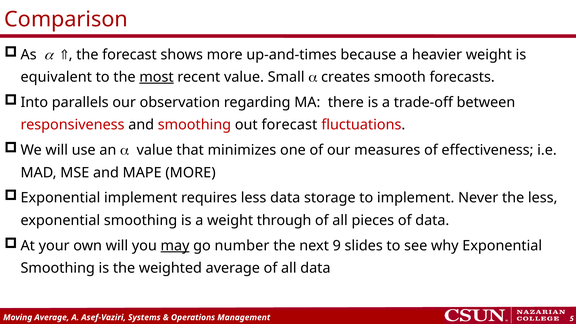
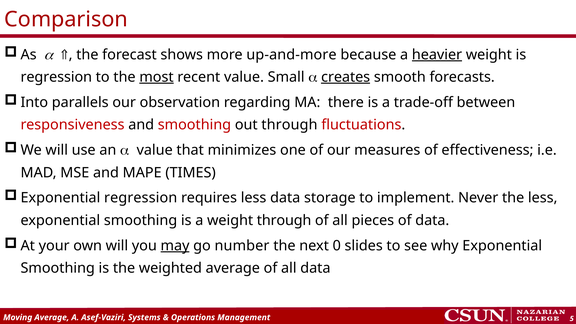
up-and-times: up-and-times -> up-and-more
heavier underline: none -> present
equivalent at (56, 77): equivalent -> regression
creates underline: none -> present
out forecast: forecast -> through
MAPE MORE: MORE -> TIMES
Exponential implement: implement -> regression
9: 9 -> 0
